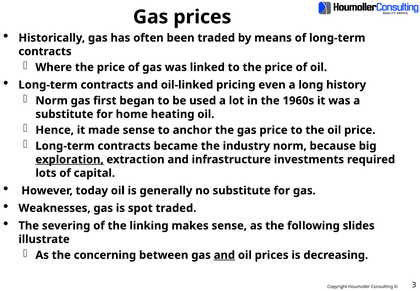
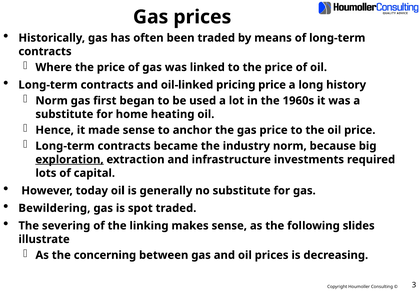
pricing even: even -> price
Weaknesses: Weaknesses -> Bewildering
and at (224, 255) underline: present -> none
